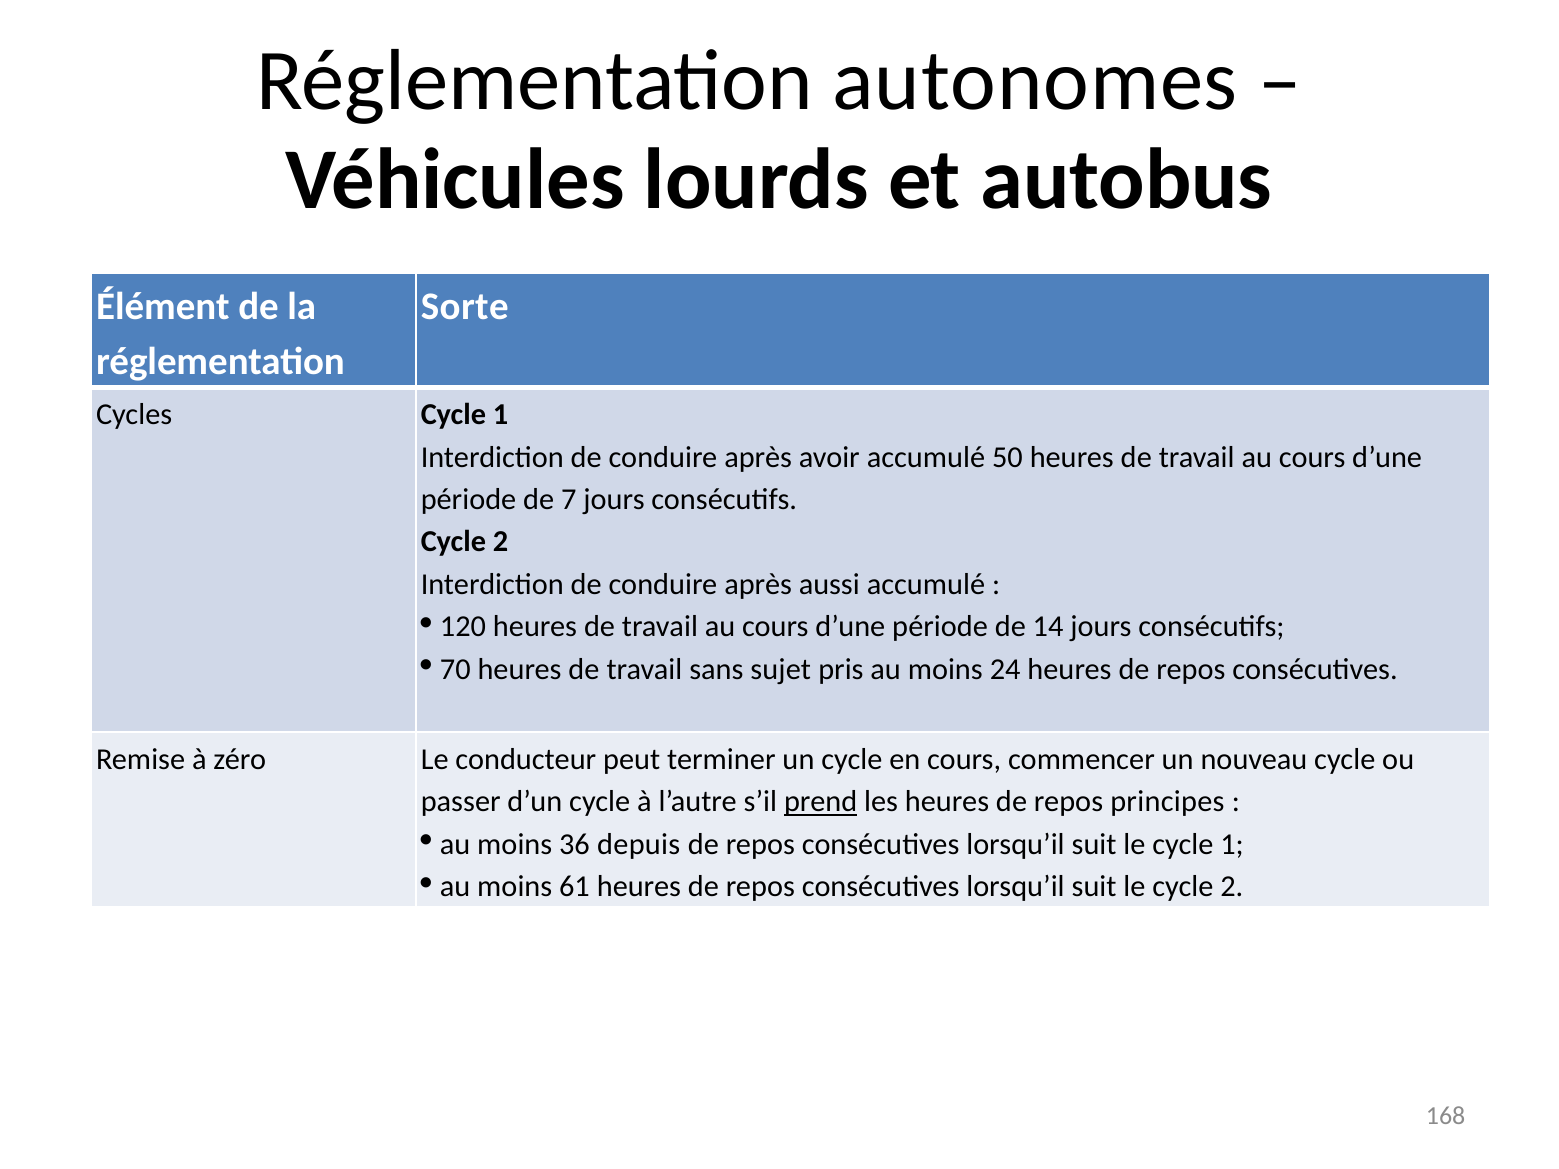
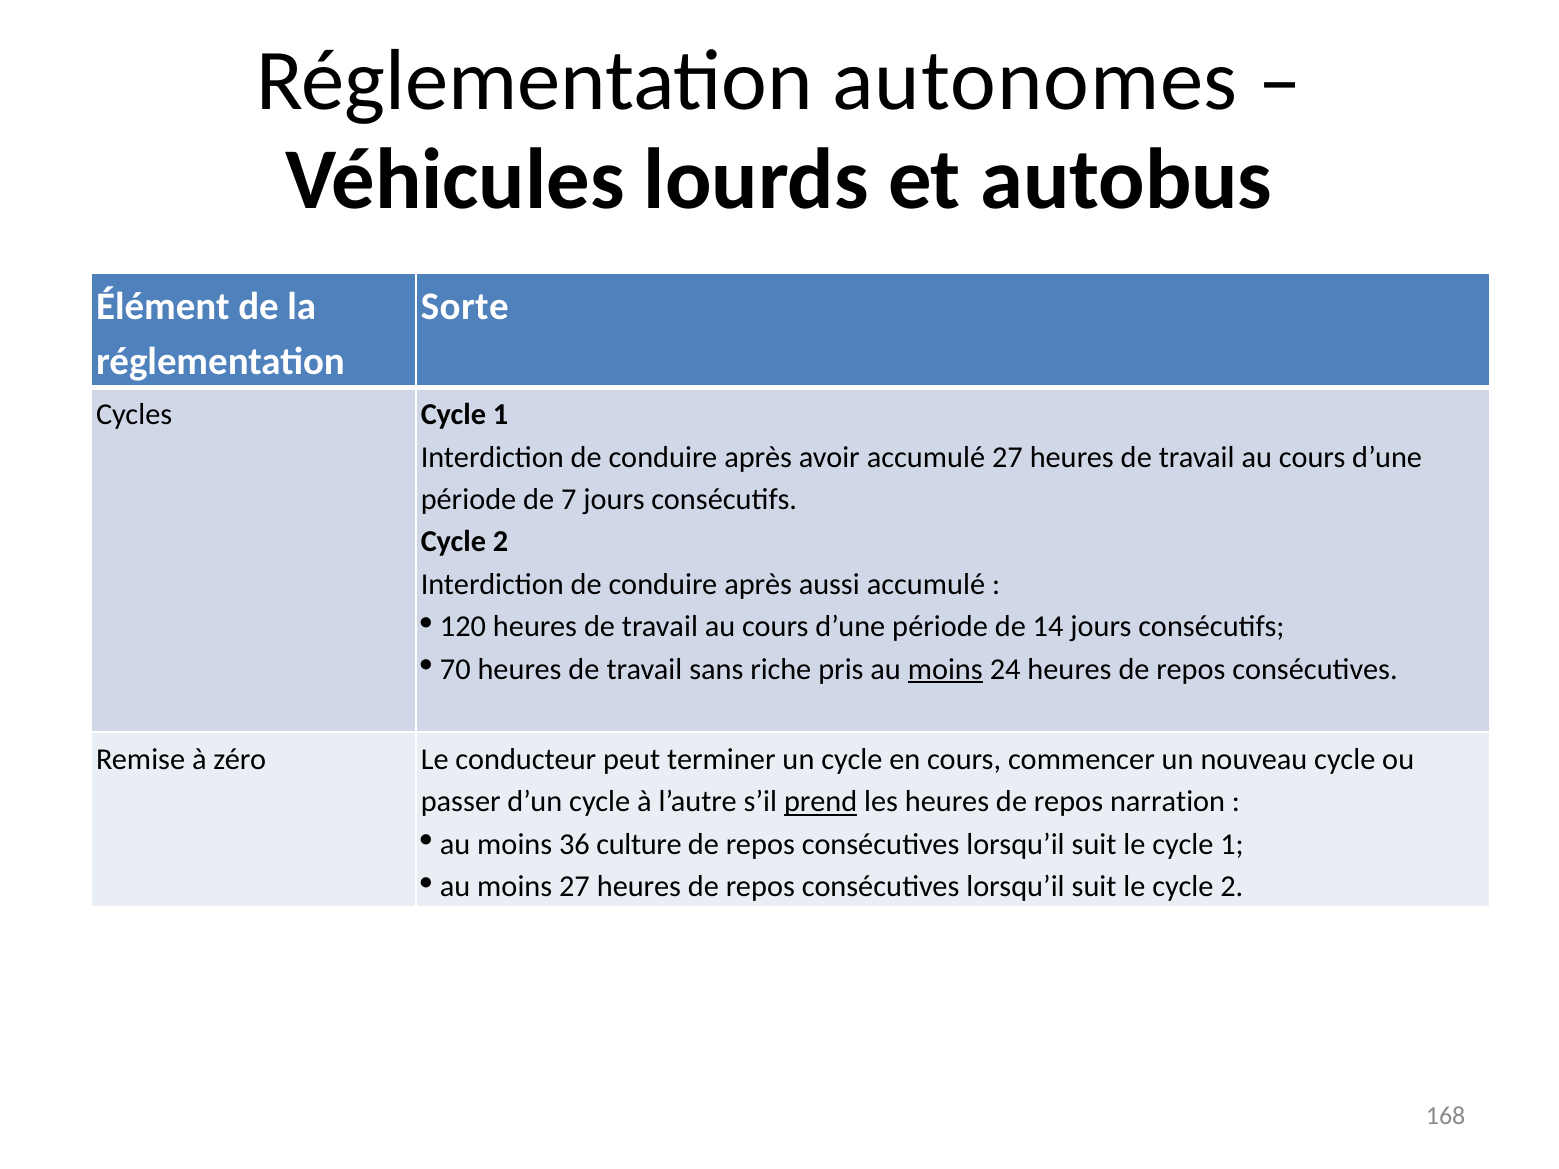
accumulé 50: 50 -> 27
sujet: sujet -> riche
moins at (945, 669) underline: none -> present
principes: principes -> narration
depuis: depuis -> culture
moins 61: 61 -> 27
